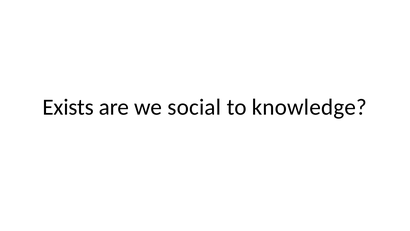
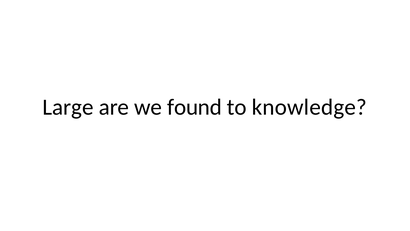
Exists: Exists -> Large
social: social -> found
